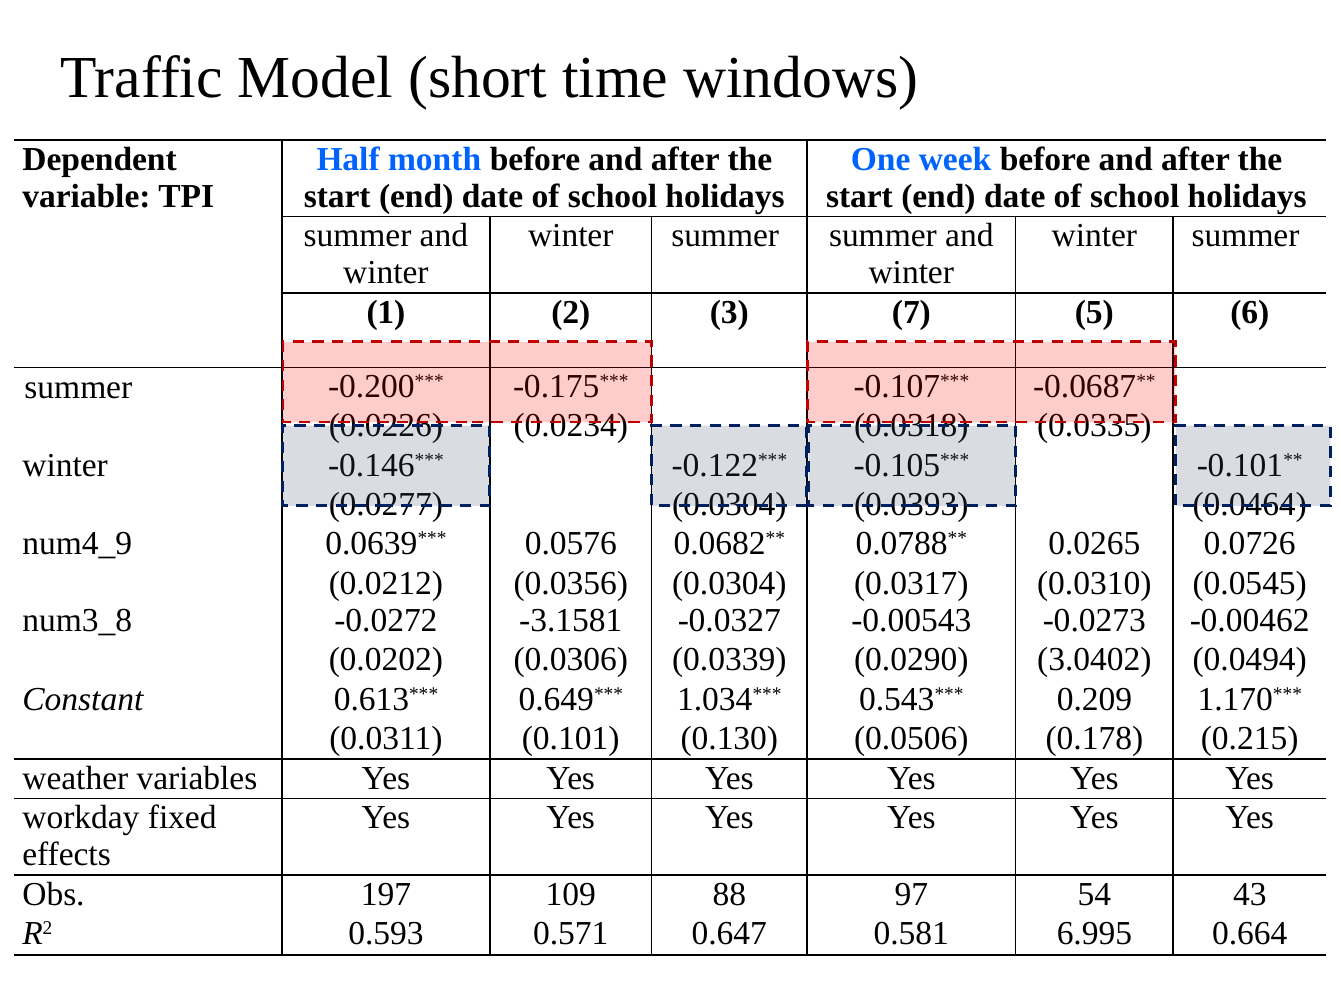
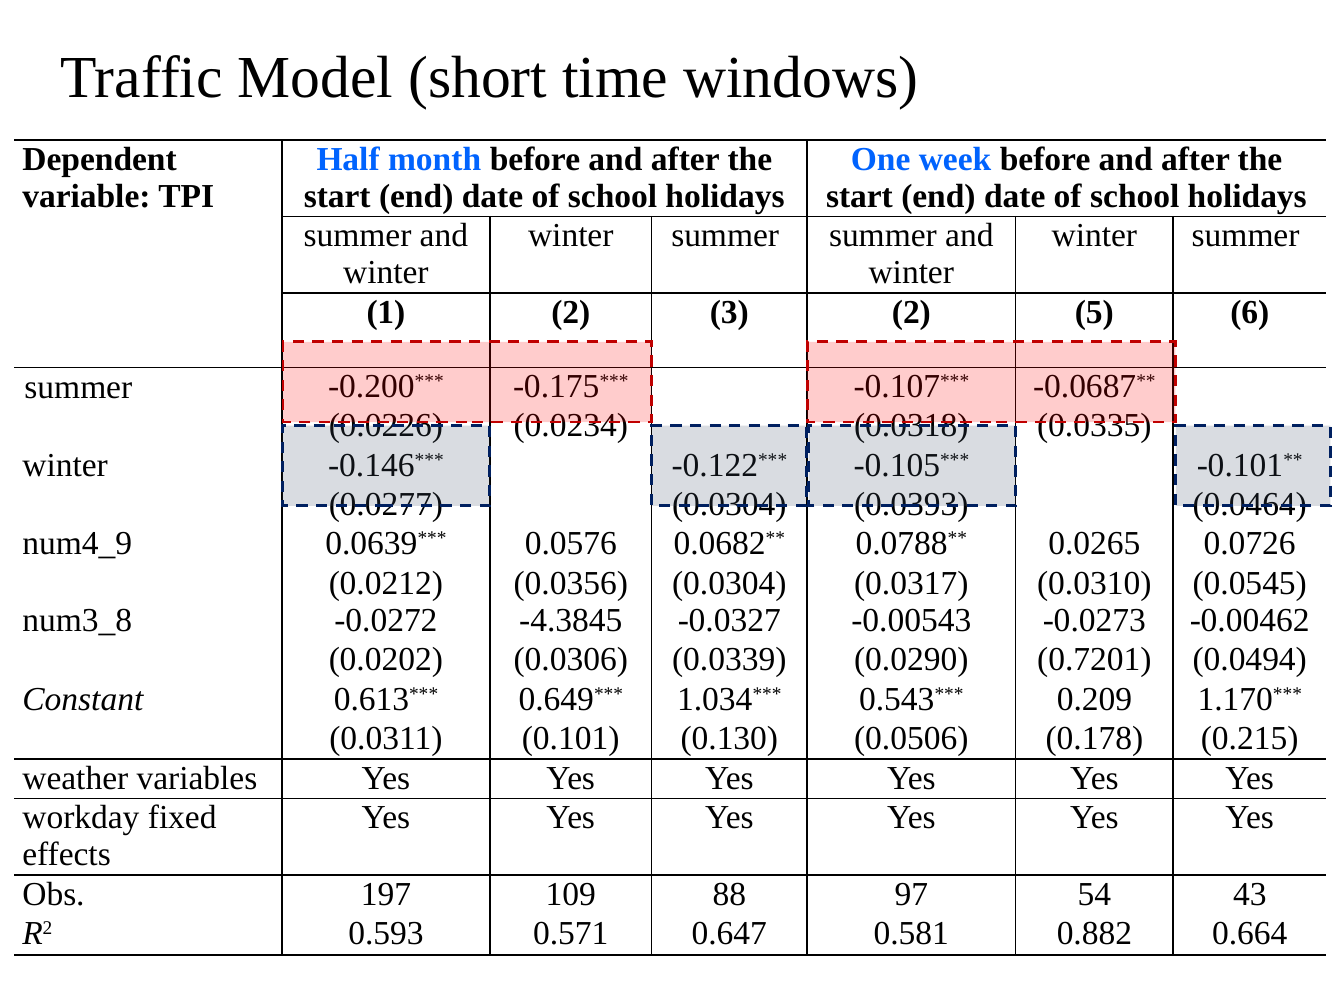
3 7: 7 -> 2
-3.1581: -3.1581 -> -4.3845
3.0402: 3.0402 -> 0.7201
6.995: 6.995 -> 0.882
